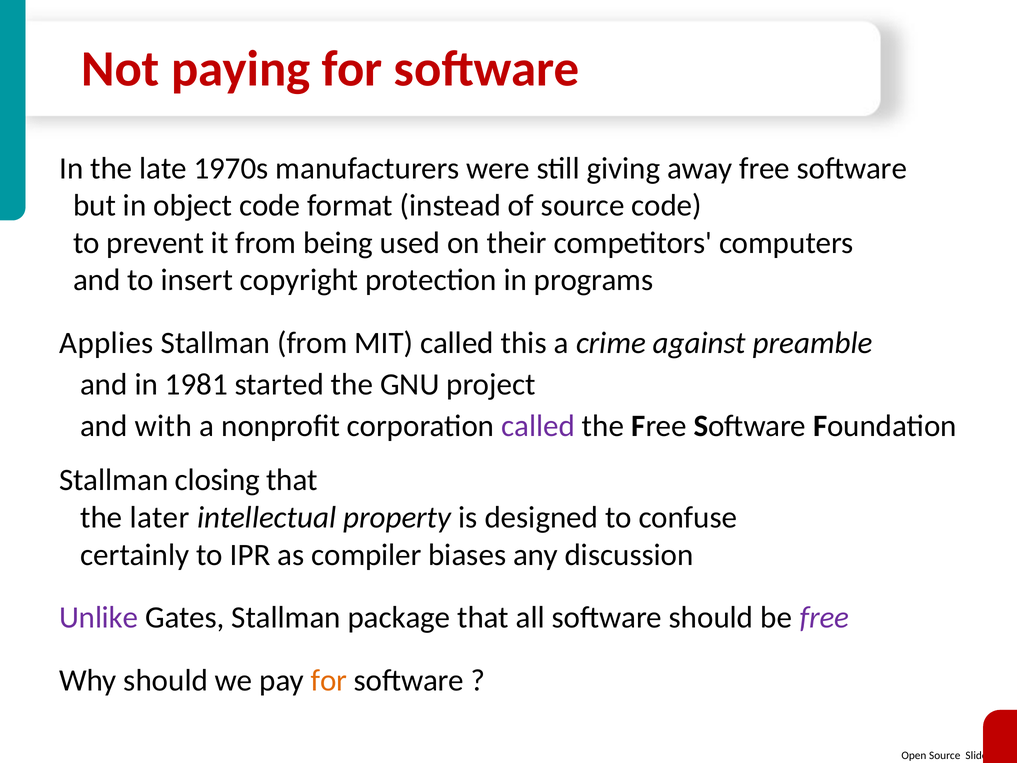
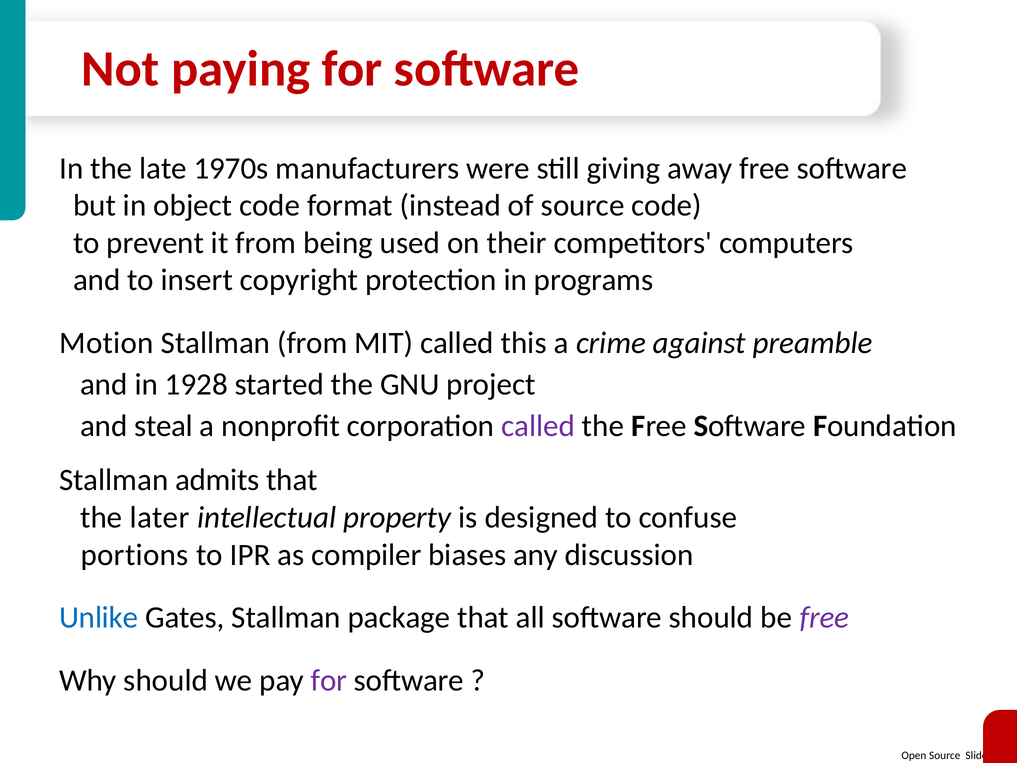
Applies: Applies -> Motion
1981: 1981 -> 1928
with: with -> steal
closing: closing -> admits
certainly: certainly -> portions
Unlike colour: purple -> blue
for at (329, 680) colour: orange -> purple
